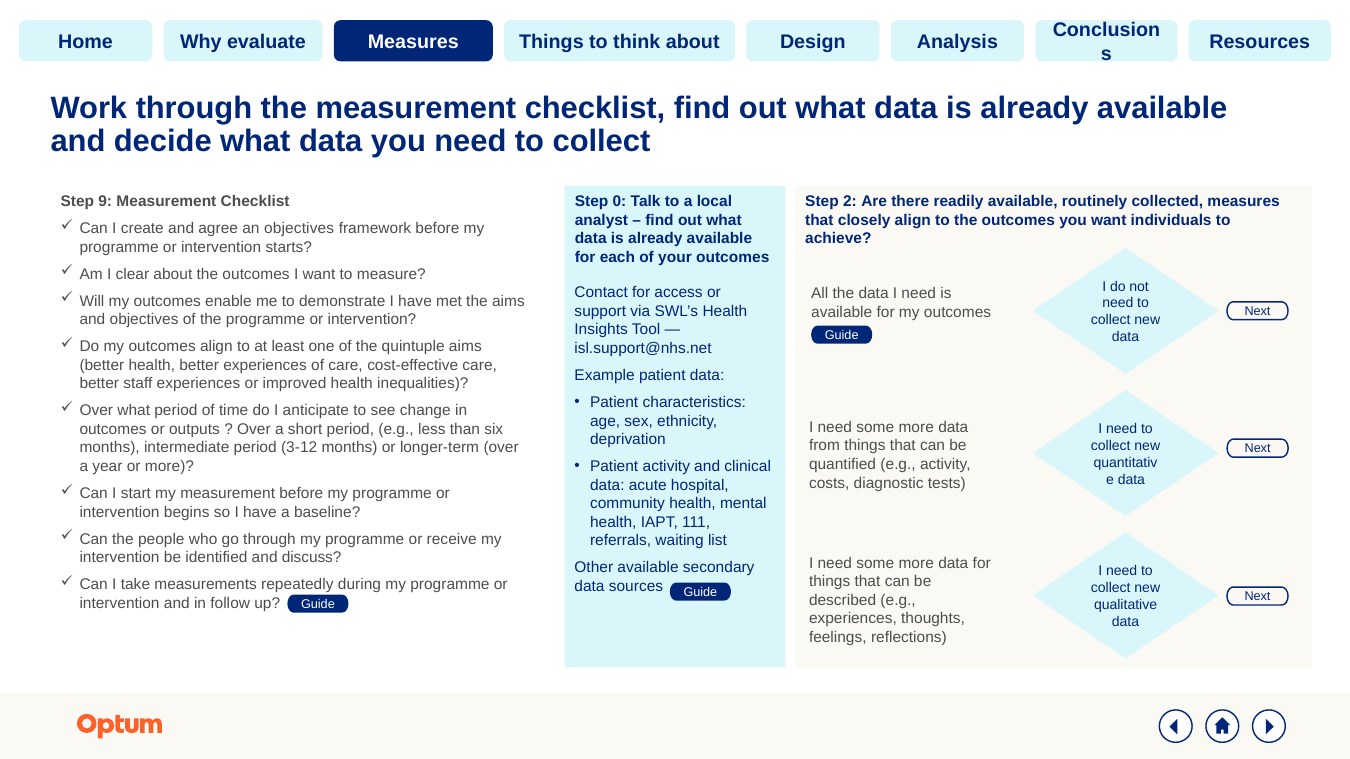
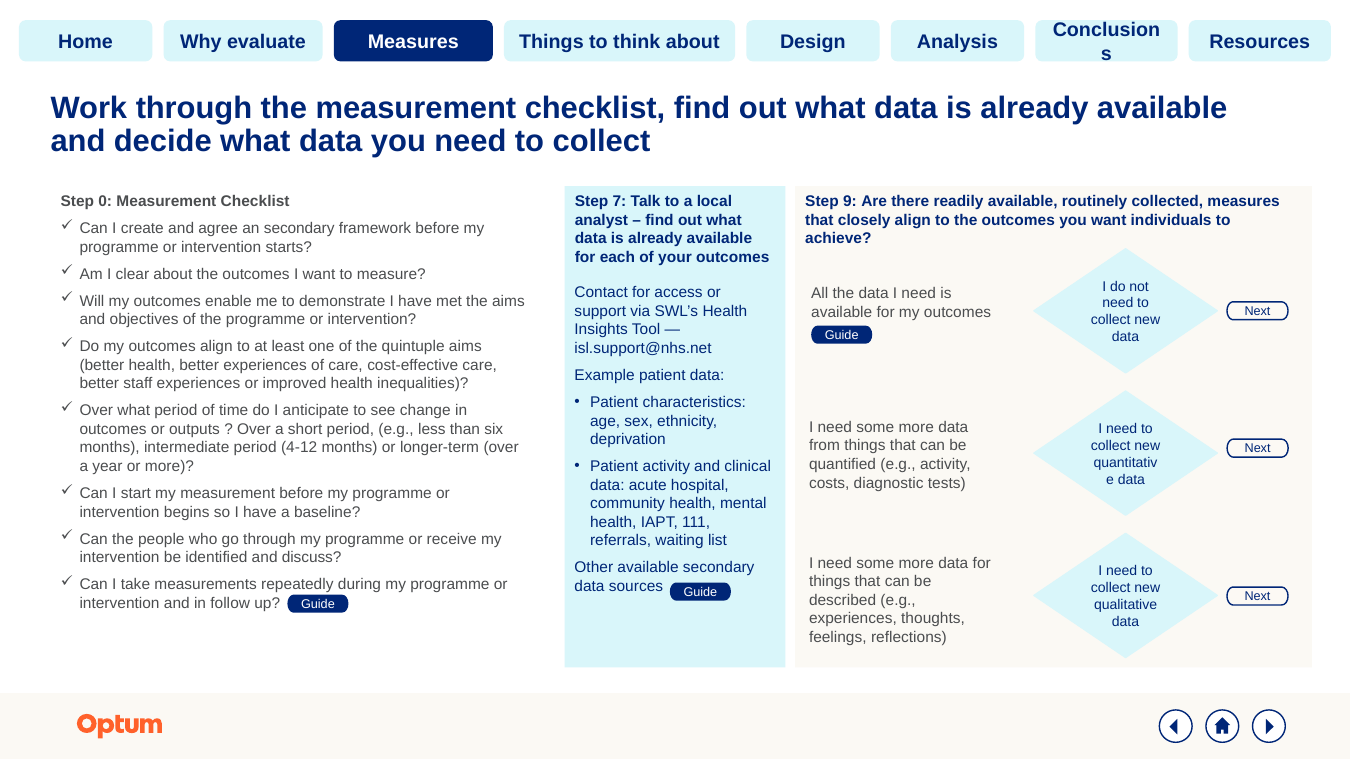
9: 9 -> 0
0: 0 -> 7
2: 2 -> 9
an objectives: objectives -> secondary
3-12: 3-12 -> 4-12
